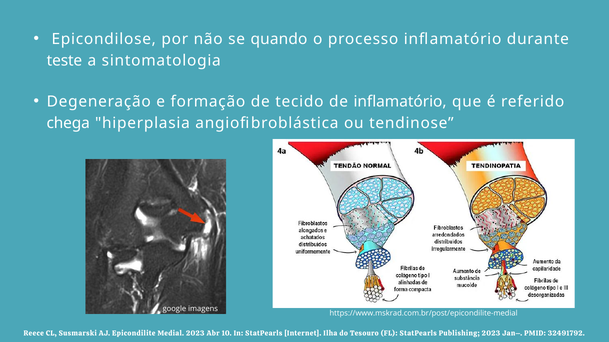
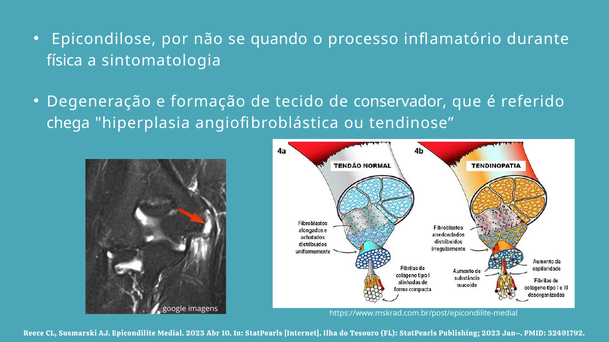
teste: teste -> física
de inflamatório: inflamatório -> conservador
